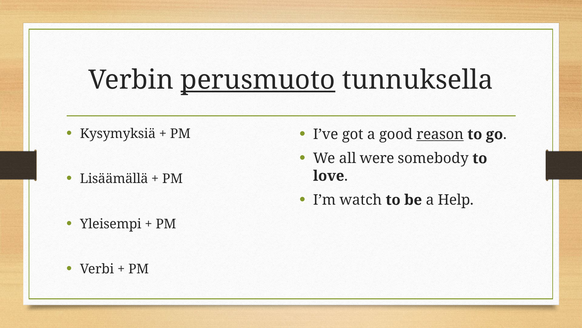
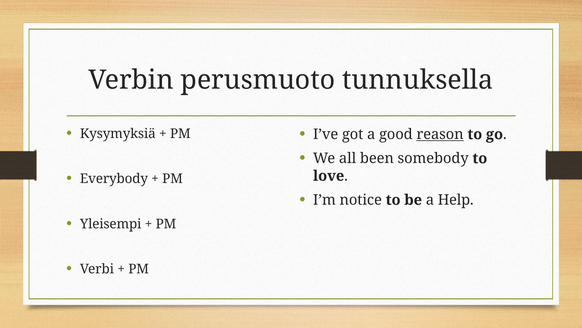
perusmuoto underline: present -> none
were: were -> been
Lisäämällä: Lisäämällä -> Everybody
watch: watch -> notice
